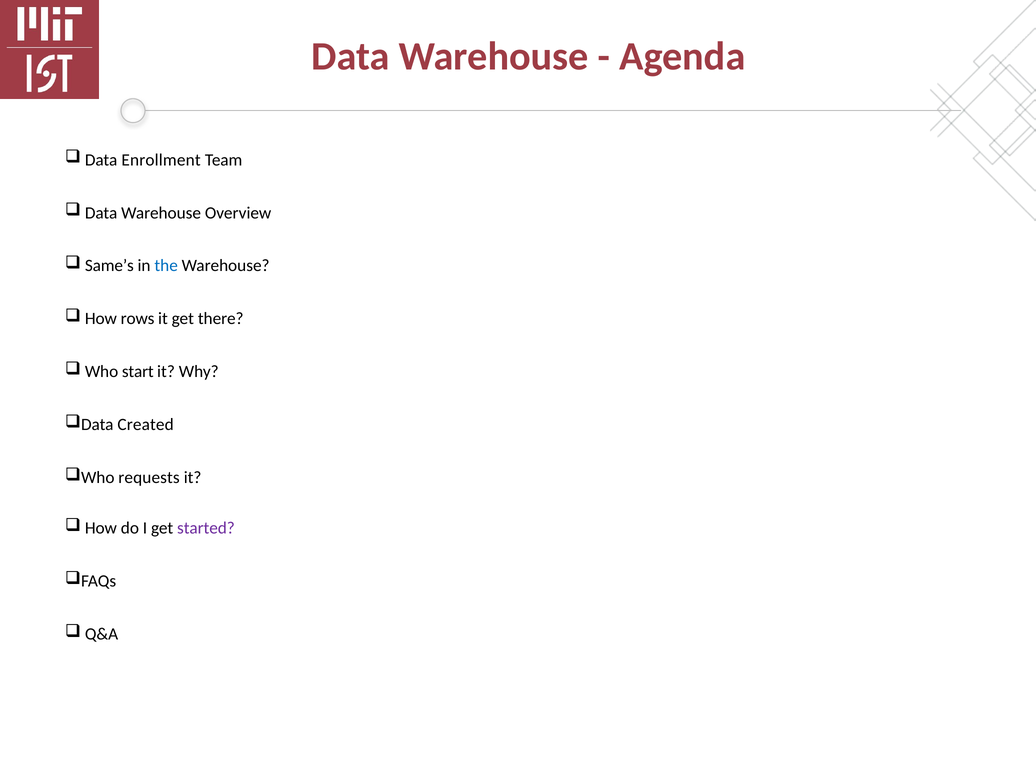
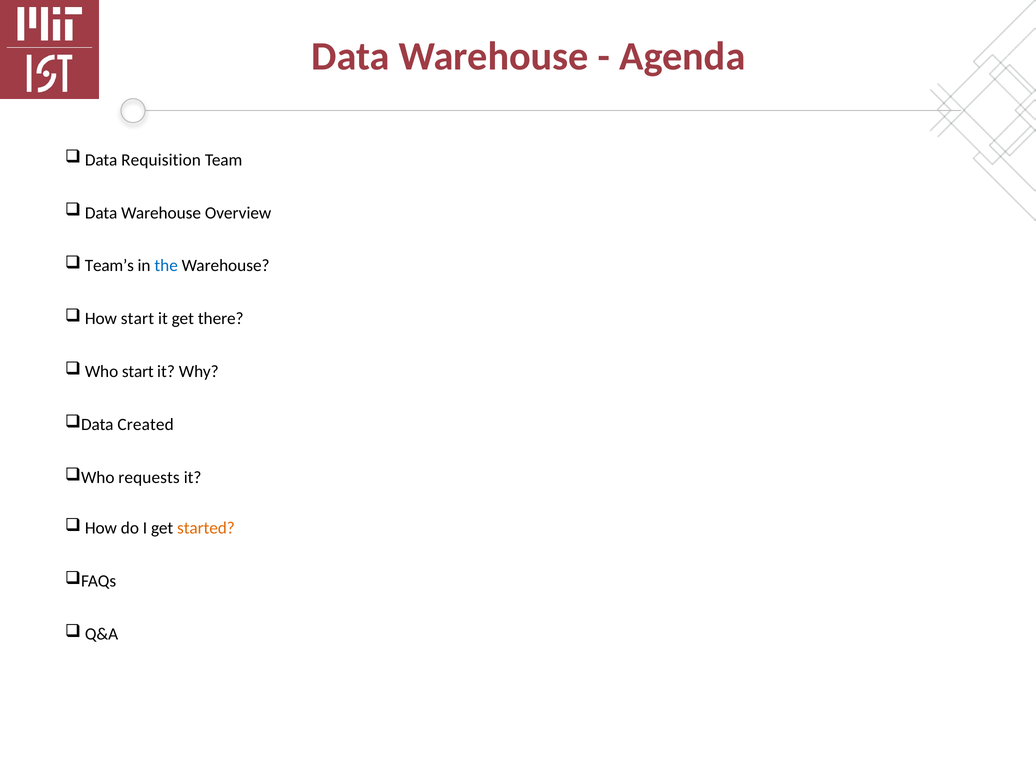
Enrollment: Enrollment -> Requisition
Same’s: Same’s -> Team’s
How rows: rows -> start
started colour: purple -> orange
